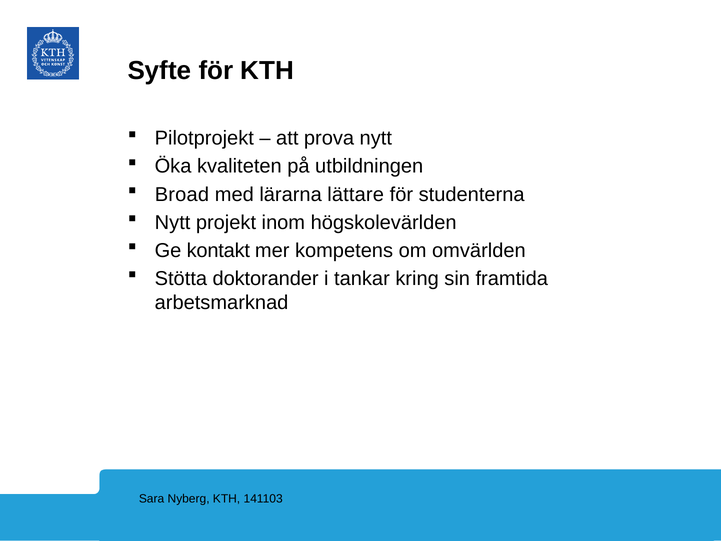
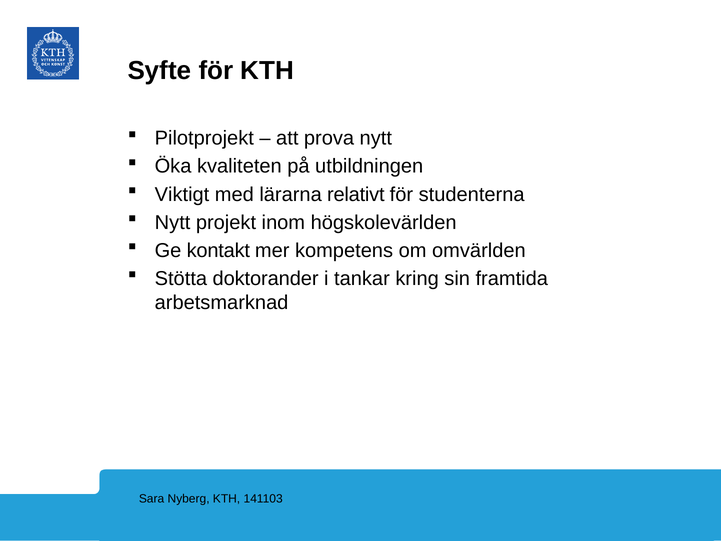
Broad: Broad -> Viktigt
lättare: lättare -> relativt
